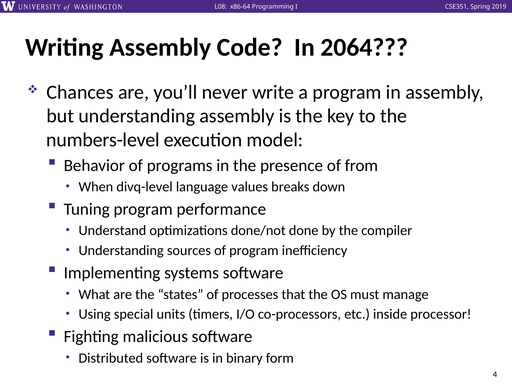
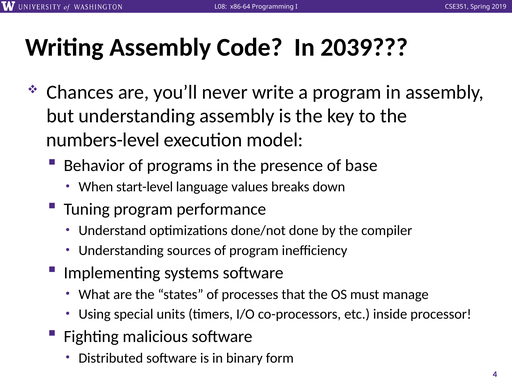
2064: 2064 -> 2039
from: from -> base
divq-level: divq-level -> start-level
